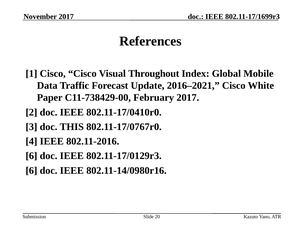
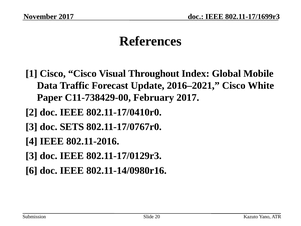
THIS: THIS -> SETS
6 at (31, 156): 6 -> 3
